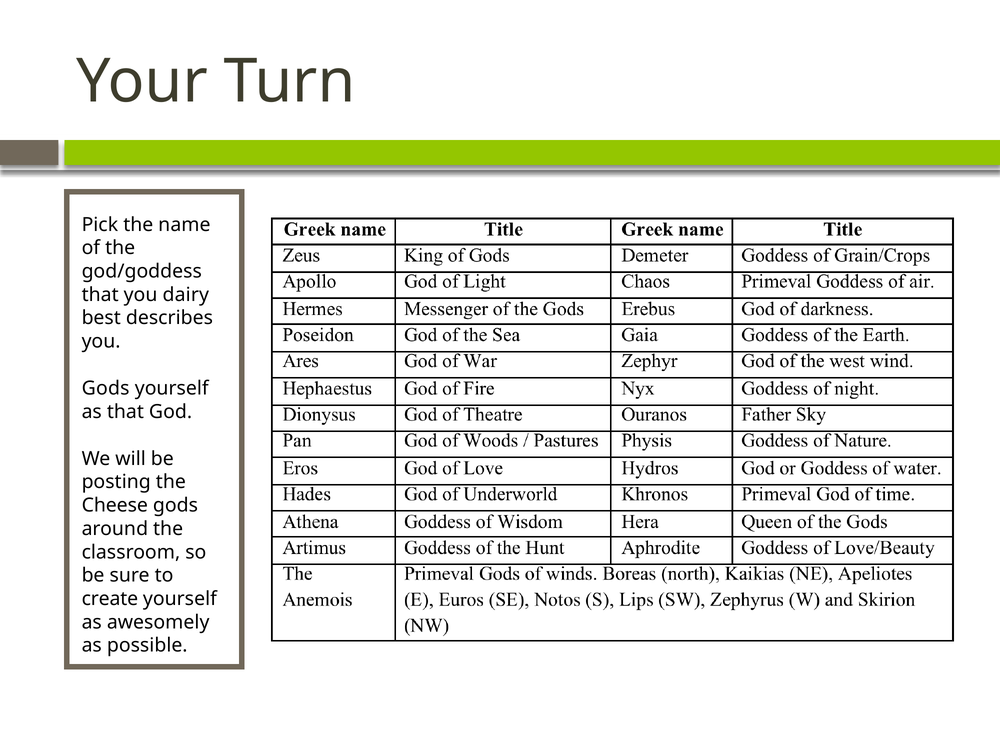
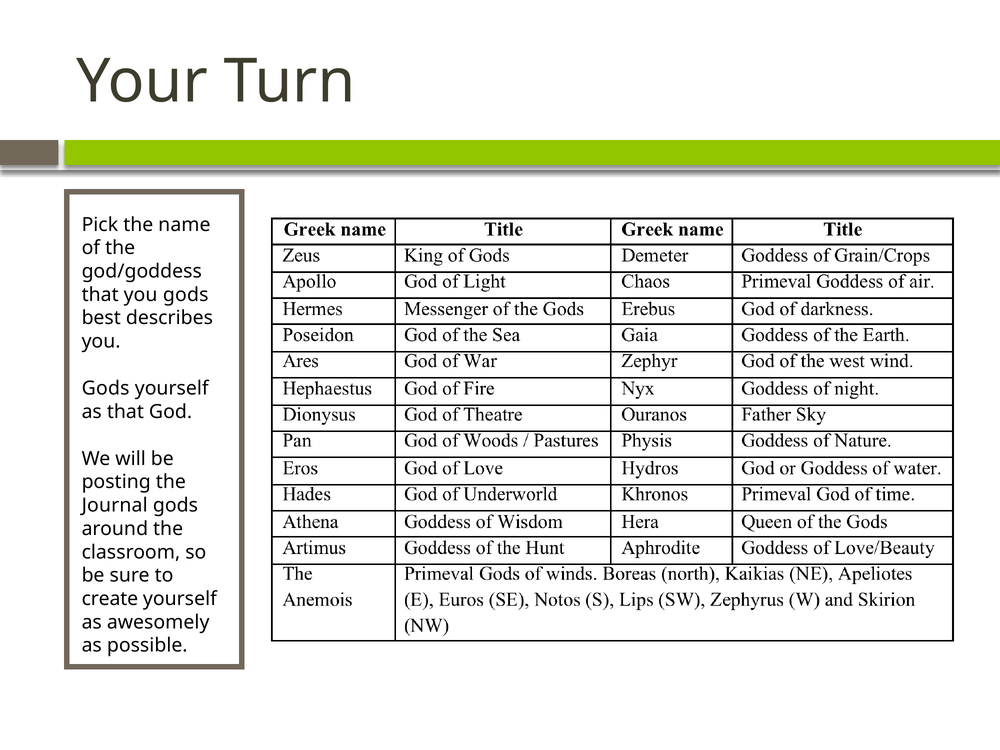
that you dairy: dairy -> gods
Cheese: Cheese -> Journal
